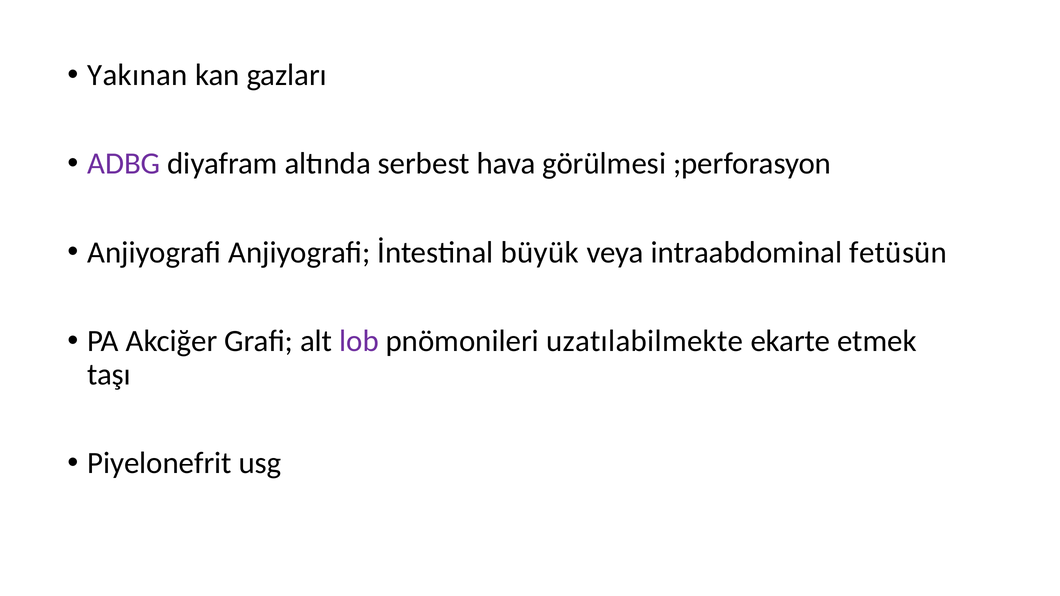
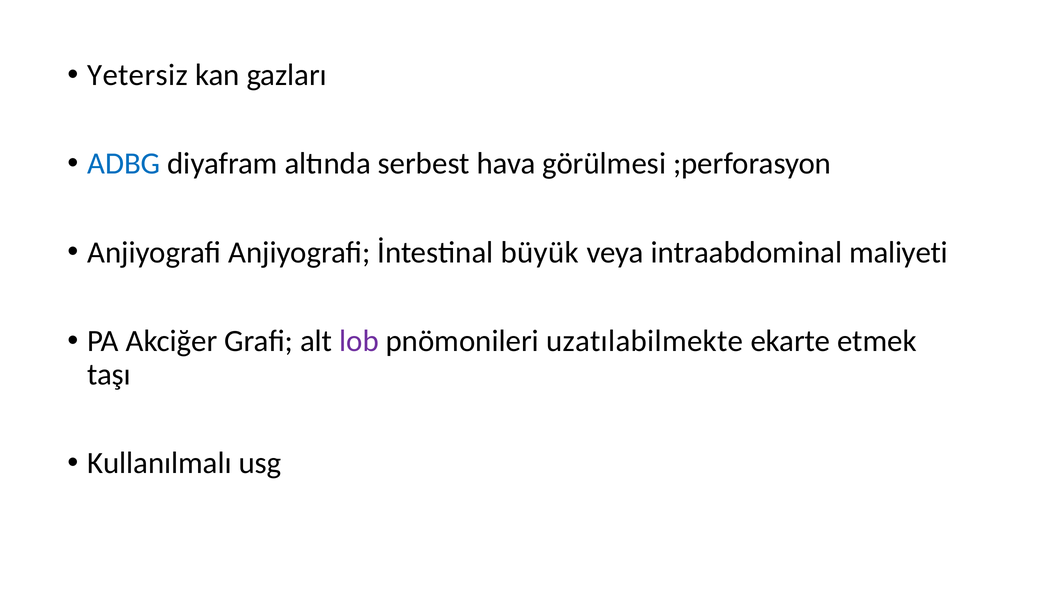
Yakınan: Yakınan -> Yetersiz
ADBG colour: purple -> blue
fetüsün: fetüsün -> maliyeti
Piyelonefrit: Piyelonefrit -> Kullanılmalı
